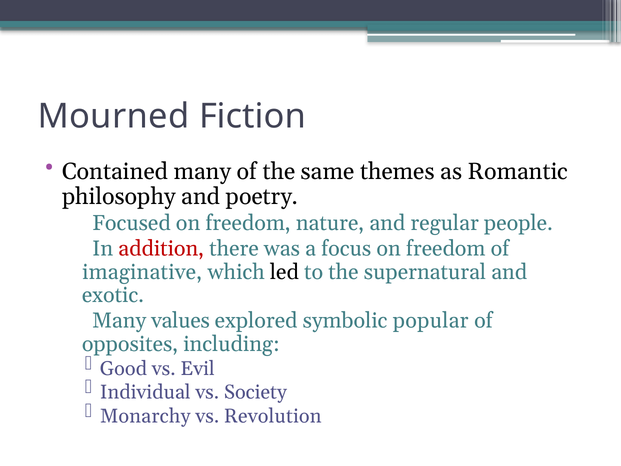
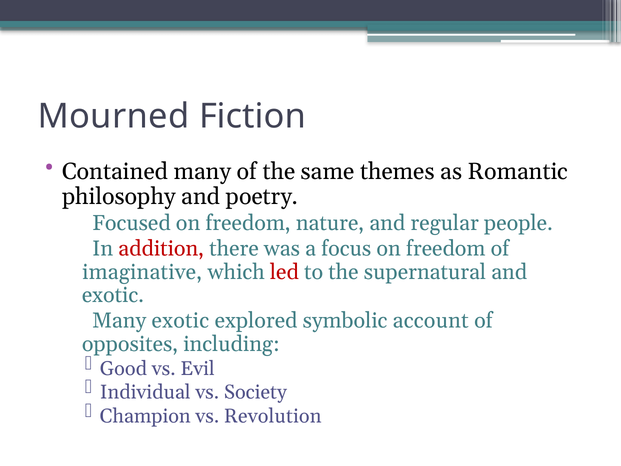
led colour: black -> red
Many values: values -> exotic
popular: popular -> account
Monarchy: Monarchy -> Champion
